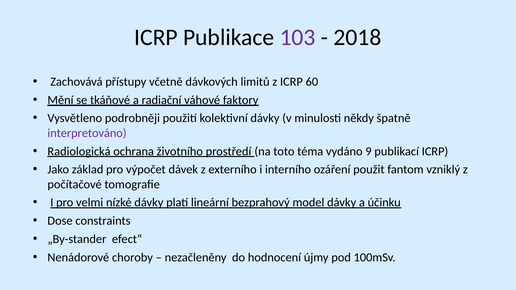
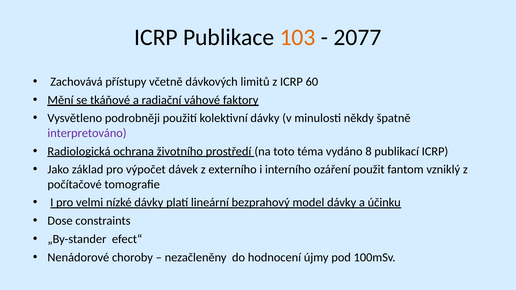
103 colour: purple -> orange
2018: 2018 -> 2077
9: 9 -> 8
